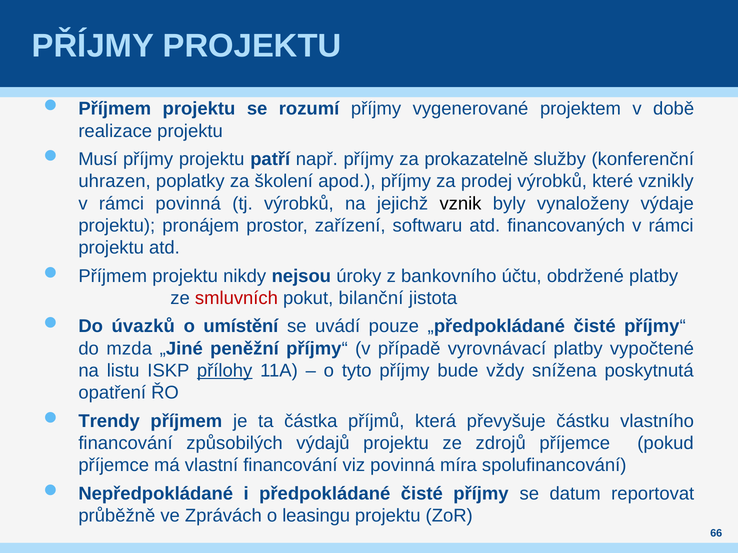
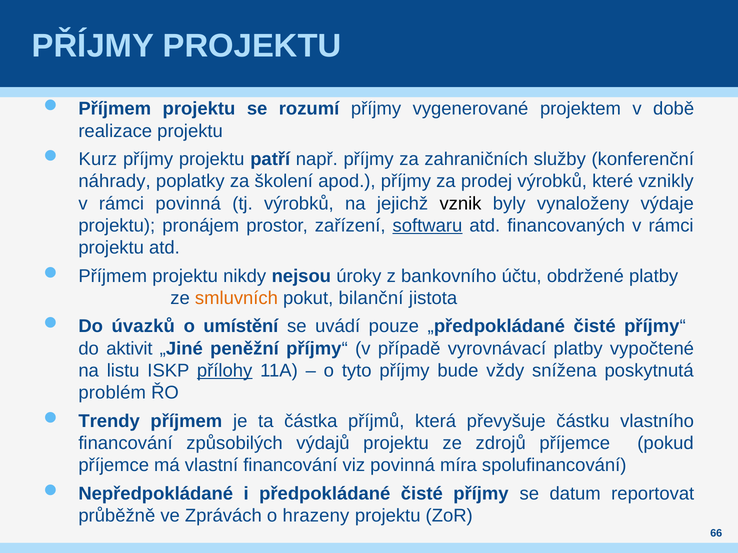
Musí: Musí -> Kurz
prokazatelně: prokazatelně -> zahraničních
uhrazen: uhrazen -> náhrady
softwaru underline: none -> present
smluvních colour: red -> orange
mzda: mzda -> aktivit
opatření: opatření -> problém
leasingu: leasingu -> hrazeny
